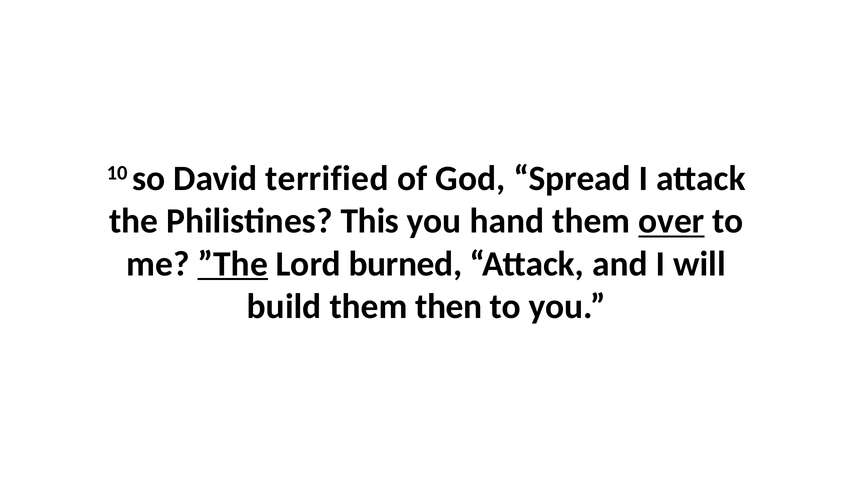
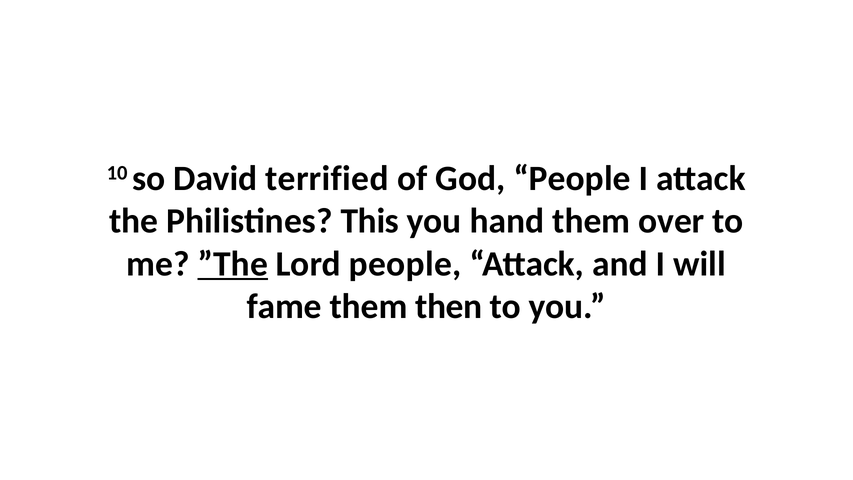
God Spread: Spread -> People
over underline: present -> none
Lord burned: burned -> people
build: build -> fame
